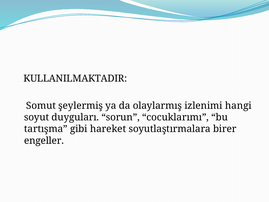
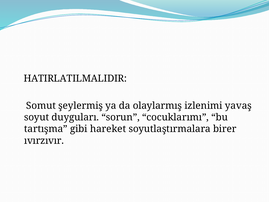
KULLANILMAKTADIR: KULLANILMAKTADIR -> HATIRLATILMALIDIR
hangi: hangi -> yavaş
engeller: engeller -> ıvırzıvır
